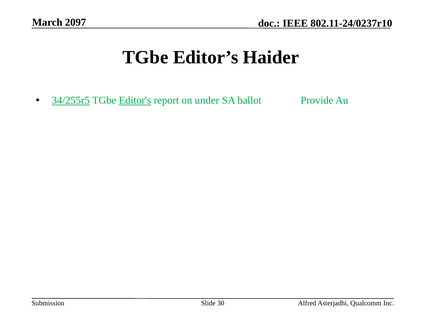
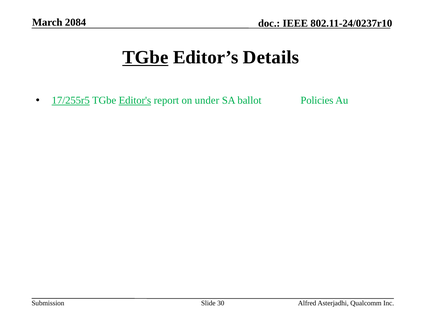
2097: 2097 -> 2084
TGbe at (145, 58) underline: none -> present
Haider: Haider -> Details
34/255r5: 34/255r5 -> 17/255r5
Provide: Provide -> Policies
